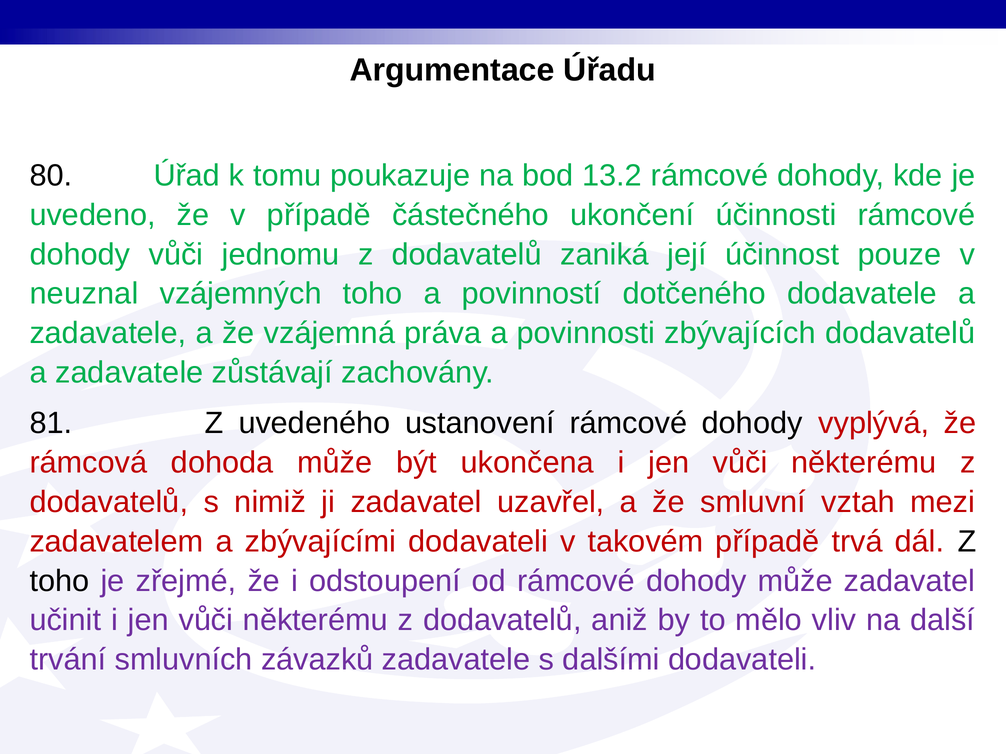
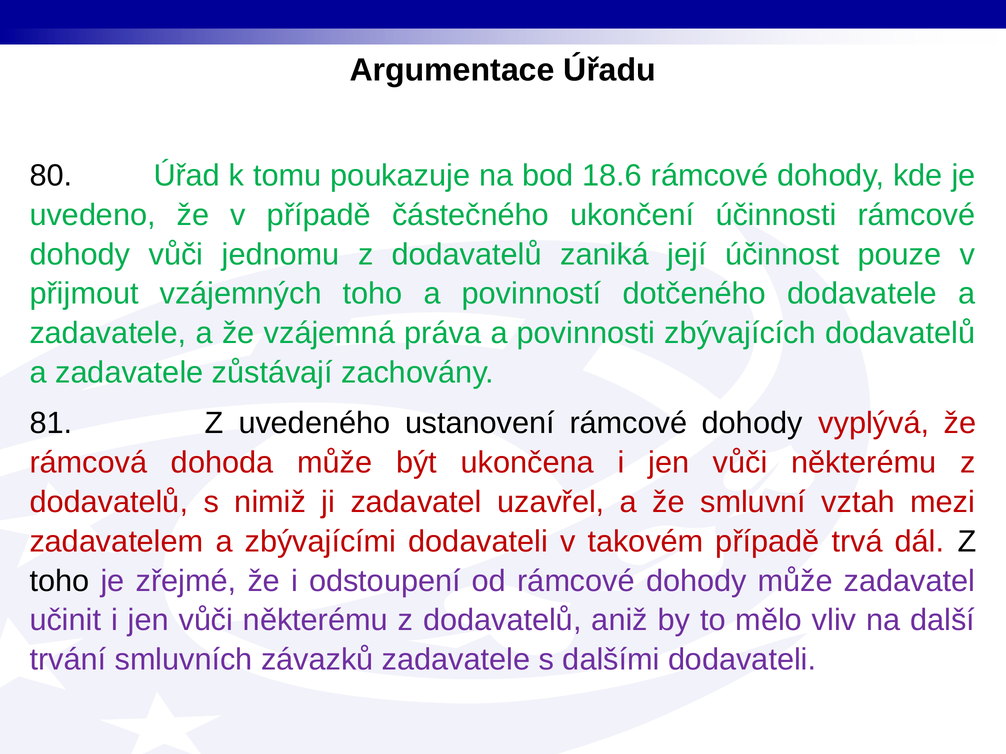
13.2: 13.2 -> 18.6
neuznal: neuznal -> přijmout
